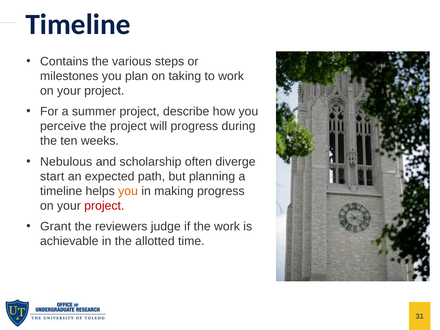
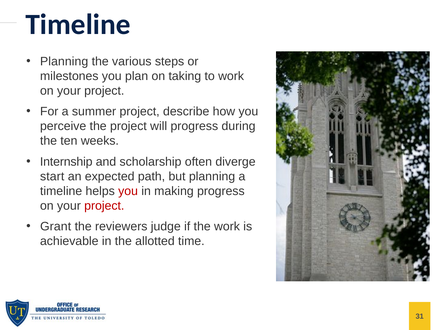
Contains at (64, 61): Contains -> Planning
Nebulous: Nebulous -> Internship
you at (128, 191) colour: orange -> red
